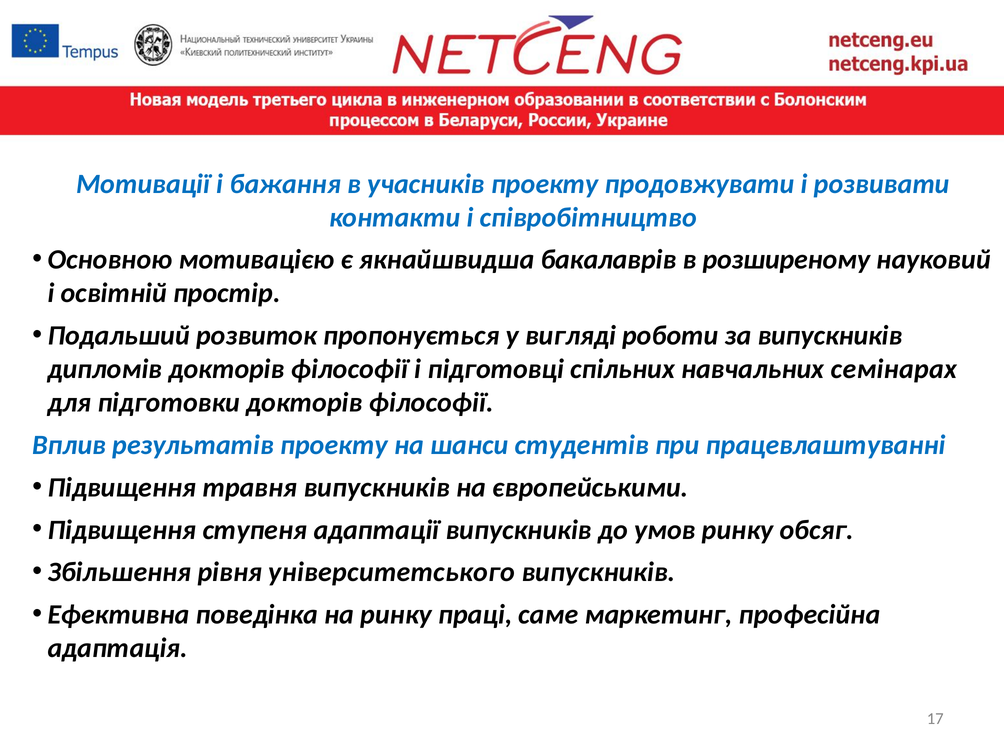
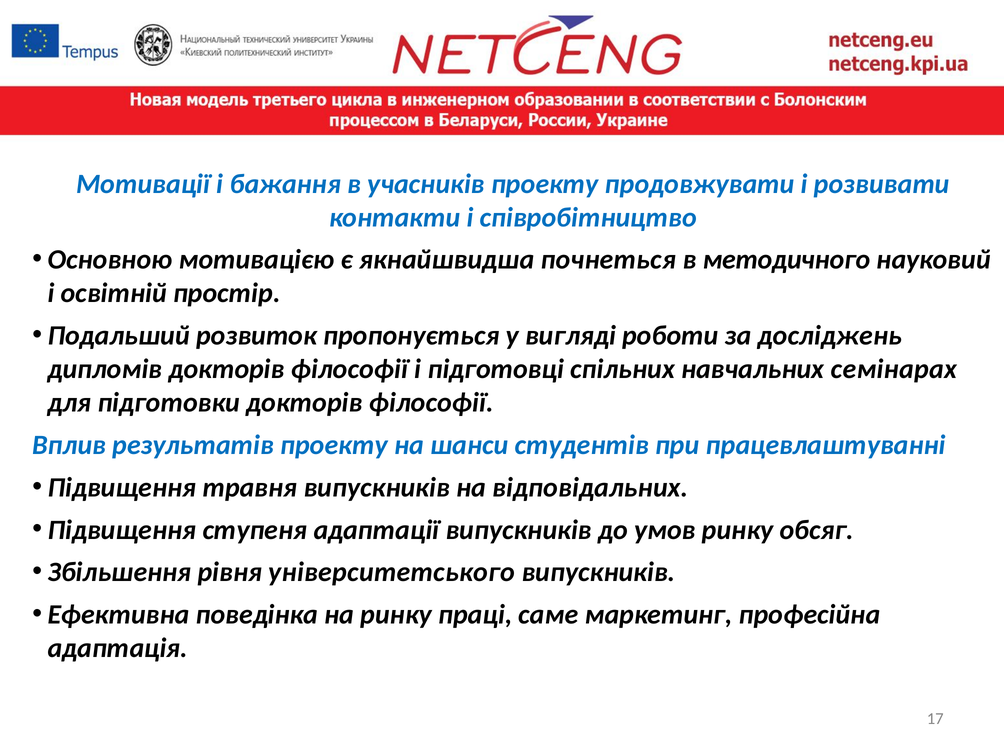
бакалаврів: бакалаврів -> почнеться
розширеному: розширеному -> методичного
за випускників: випускників -> досліджень
європейськими: європейськими -> відповідальних
